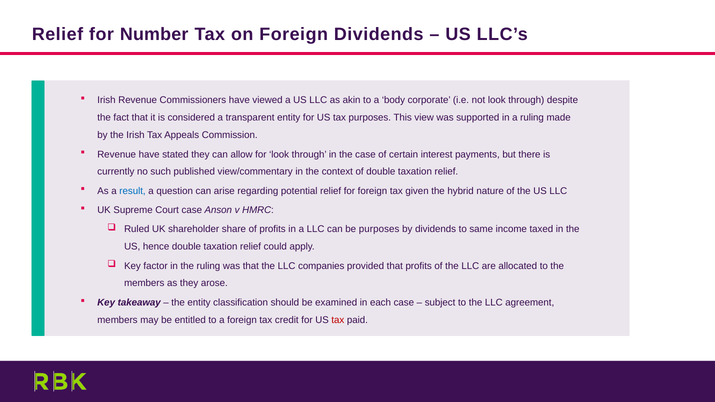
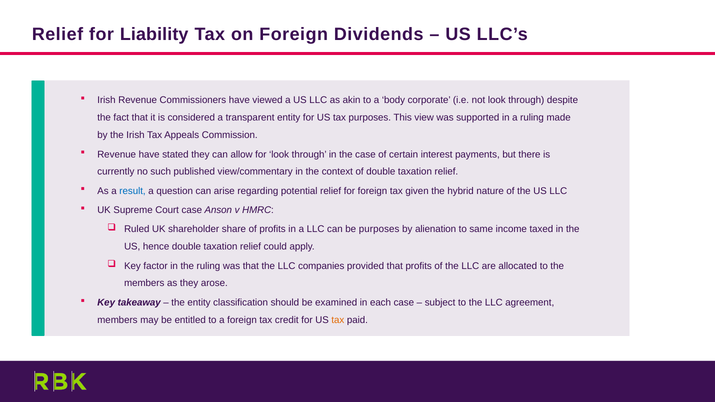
Number: Number -> Liability
by dividends: dividends -> alienation
tax at (338, 320) colour: red -> orange
